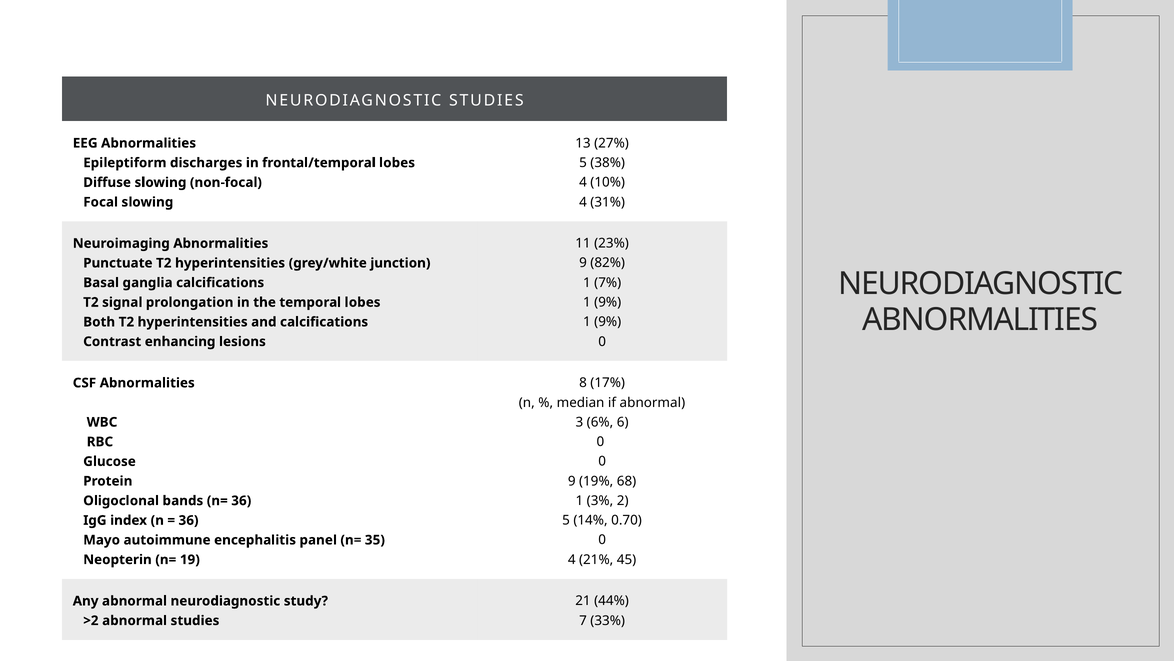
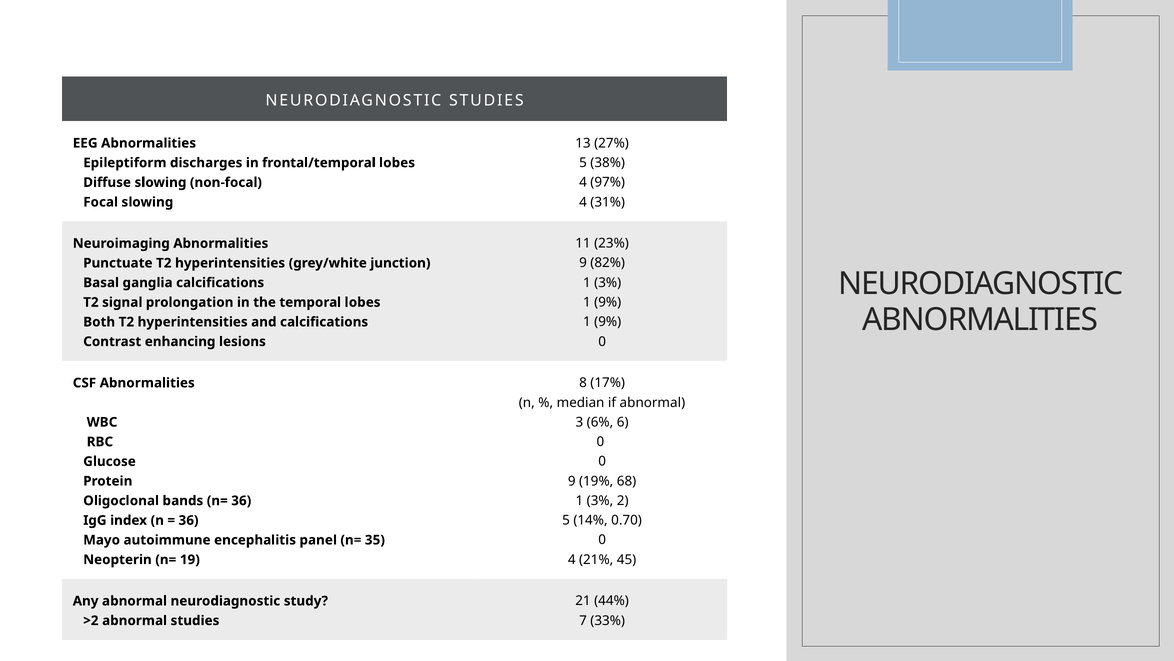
10%: 10% -> 97%
7% at (608, 282): 7% -> 3%
